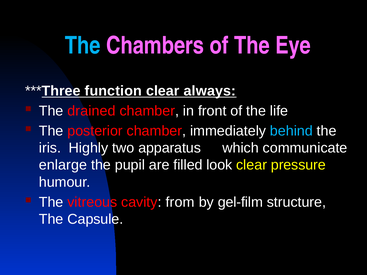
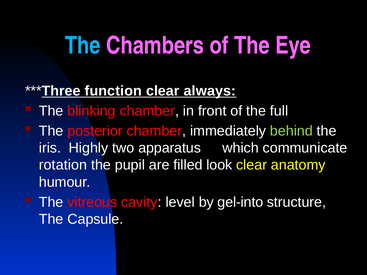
drained: drained -> blinking
life: life -> full
behind colour: light blue -> light green
enlarge: enlarge -> rotation
pressure: pressure -> anatomy
from: from -> level
gel-film: gel-film -> gel-into
